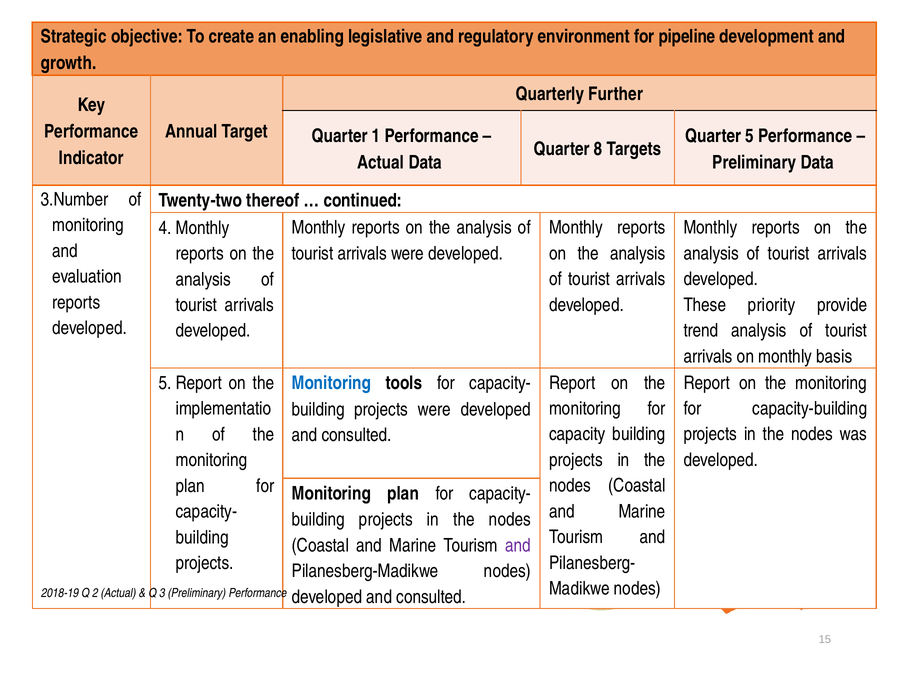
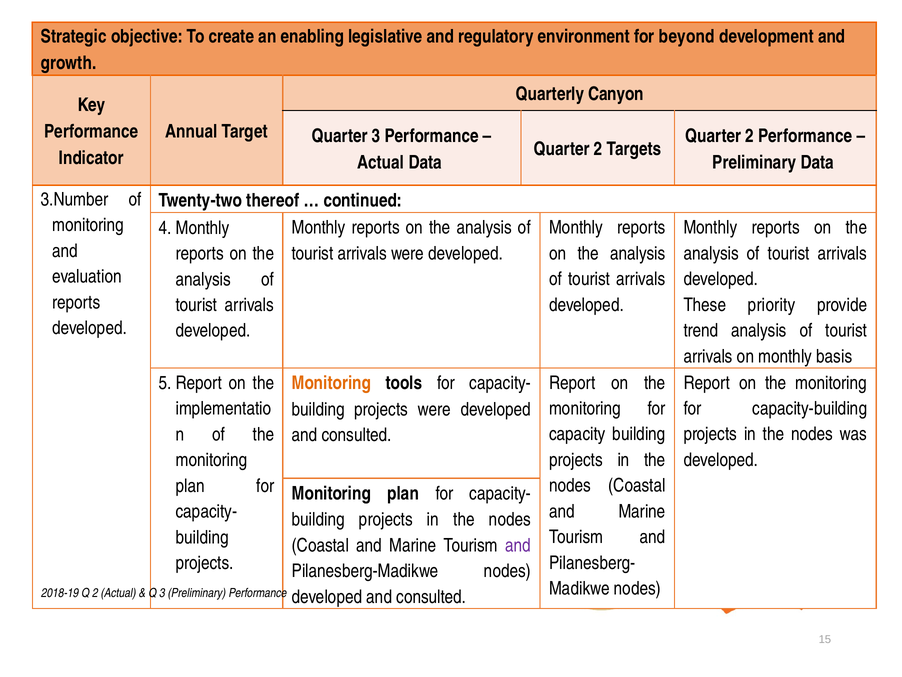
pipeline: pipeline -> beyond
Further: Further -> Canyon
Quarter 1: 1 -> 3
5 at (750, 136): 5 -> 2
8 at (598, 149): 8 -> 2
Monitoring at (331, 383) colour: blue -> orange
